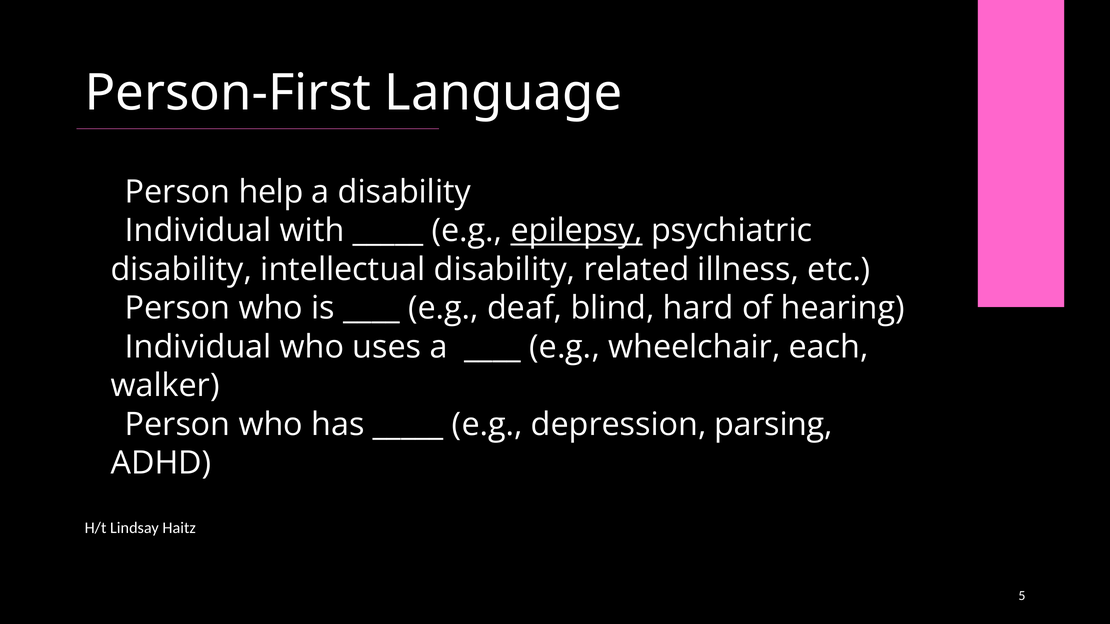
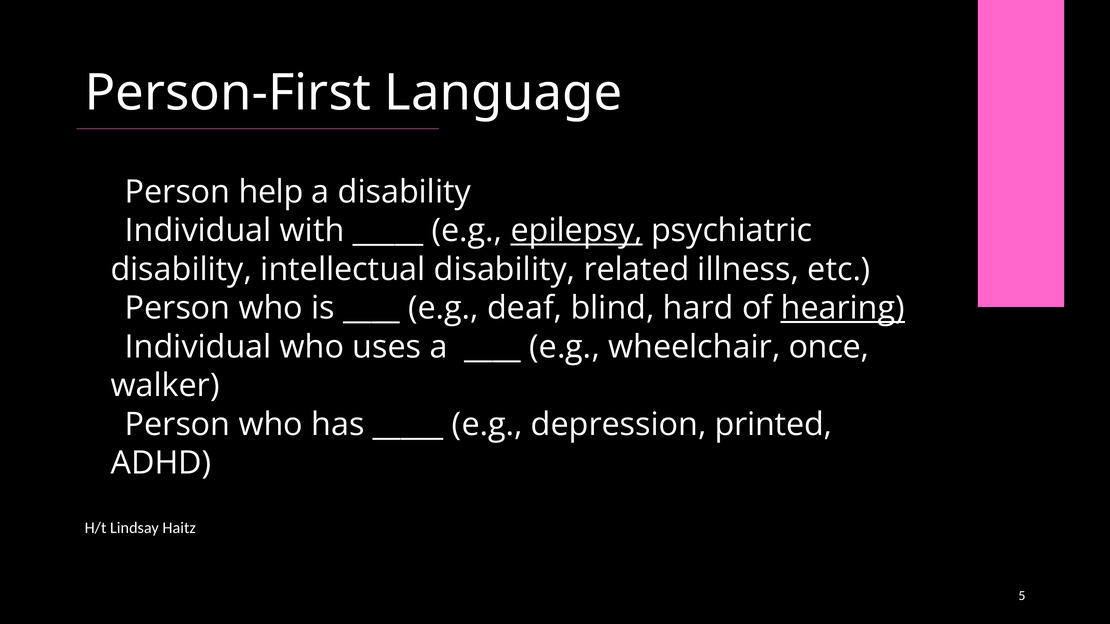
hearing underline: none -> present
each: each -> once
parsing: parsing -> printed
